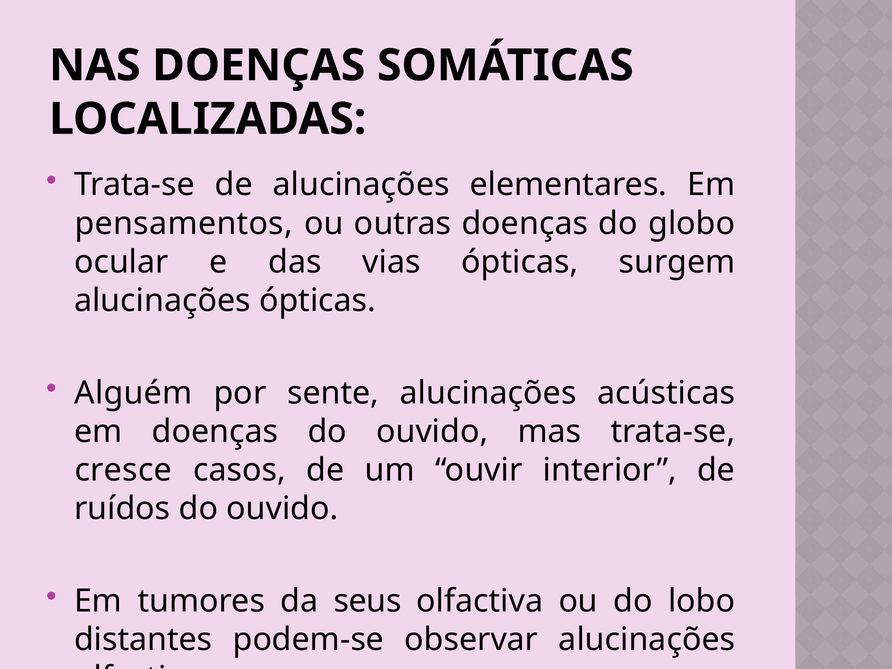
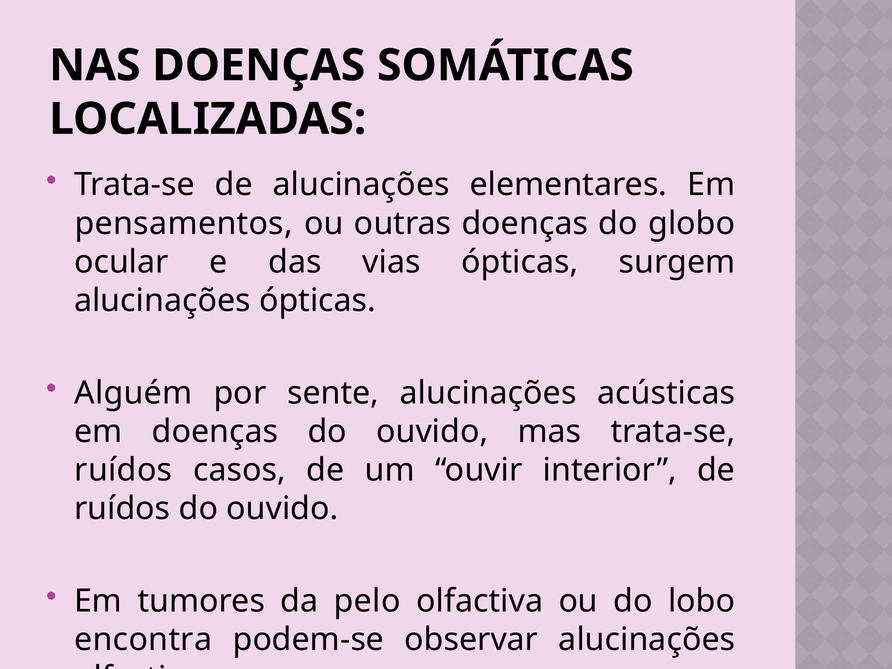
cresce at (123, 470): cresce -> ruídos
seus: seus -> pelo
distantes: distantes -> encontra
